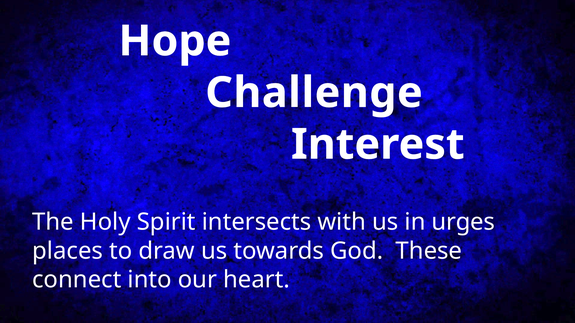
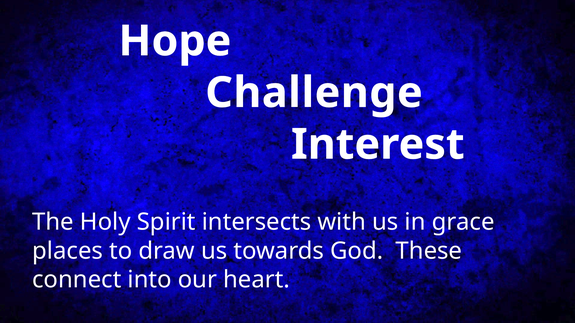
urges: urges -> grace
